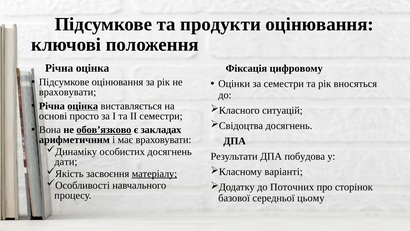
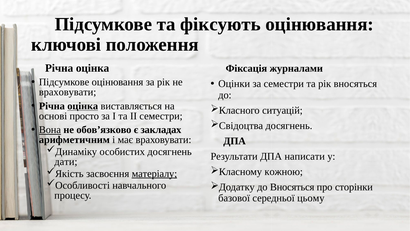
продукти: продукти -> фіксують
цифровому: цифровому -> журналами
Вона underline: none -> present
обов’язково underline: present -> none
побудова: побудова -> написати
варіанті: варіанті -> кожною
до Поточних: Поточних -> Вносяться
сторінок: сторінок -> сторінки
